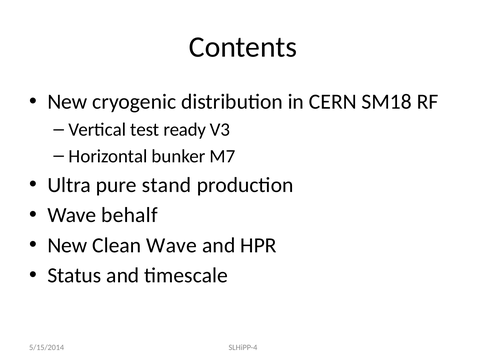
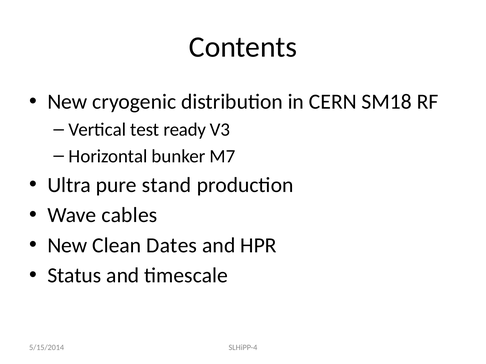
behalf: behalf -> cables
Clean Wave: Wave -> Dates
